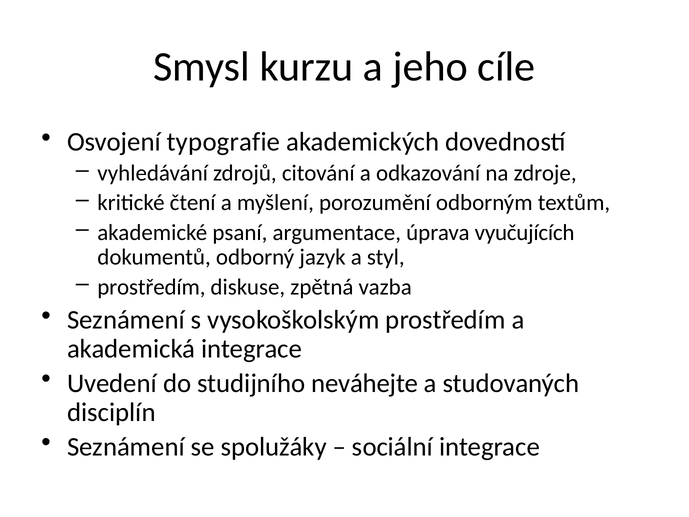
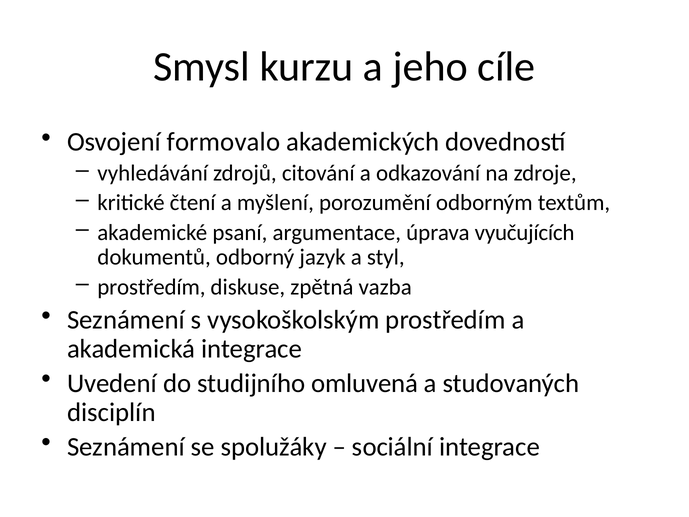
typografie: typografie -> formovalo
neváhejte: neváhejte -> omluvená
